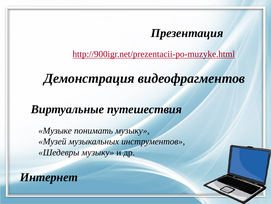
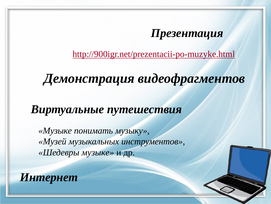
Шедевры музыку: музыку -> музыке
